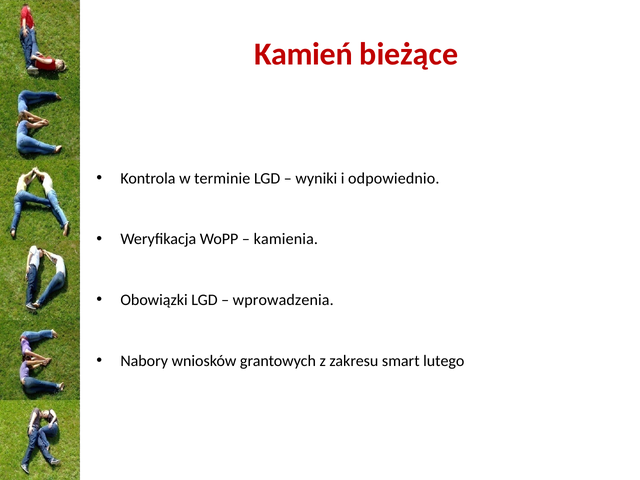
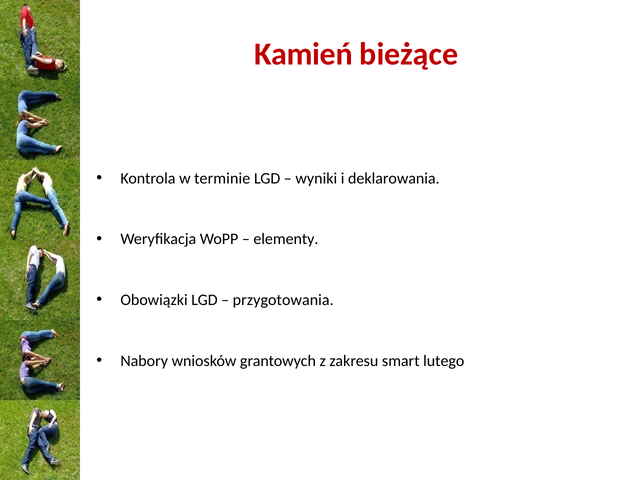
odpowiednio: odpowiednio -> deklarowania
kamienia: kamienia -> elementy
wprowadzenia: wprowadzenia -> przygotowania
